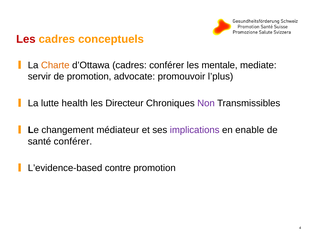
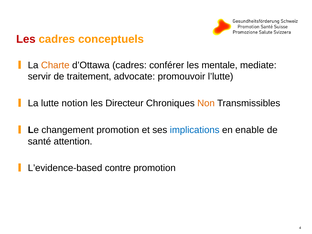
de promotion: promotion -> traitement
l’plus: l’plus -> l’lutte
health: health -> notion
Non colour: purple -> orange
changement médiateur: médiateur -> promotion
implications colour: purple -> blue
santé conférer: conférer -> attention
